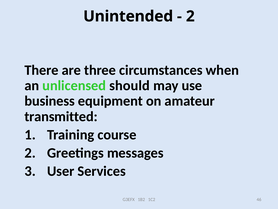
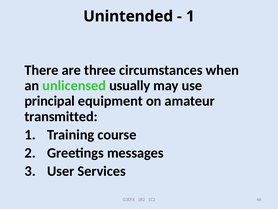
2 at (190, 16): 2 -> 1
should: should -> usually
business: business -> principal
